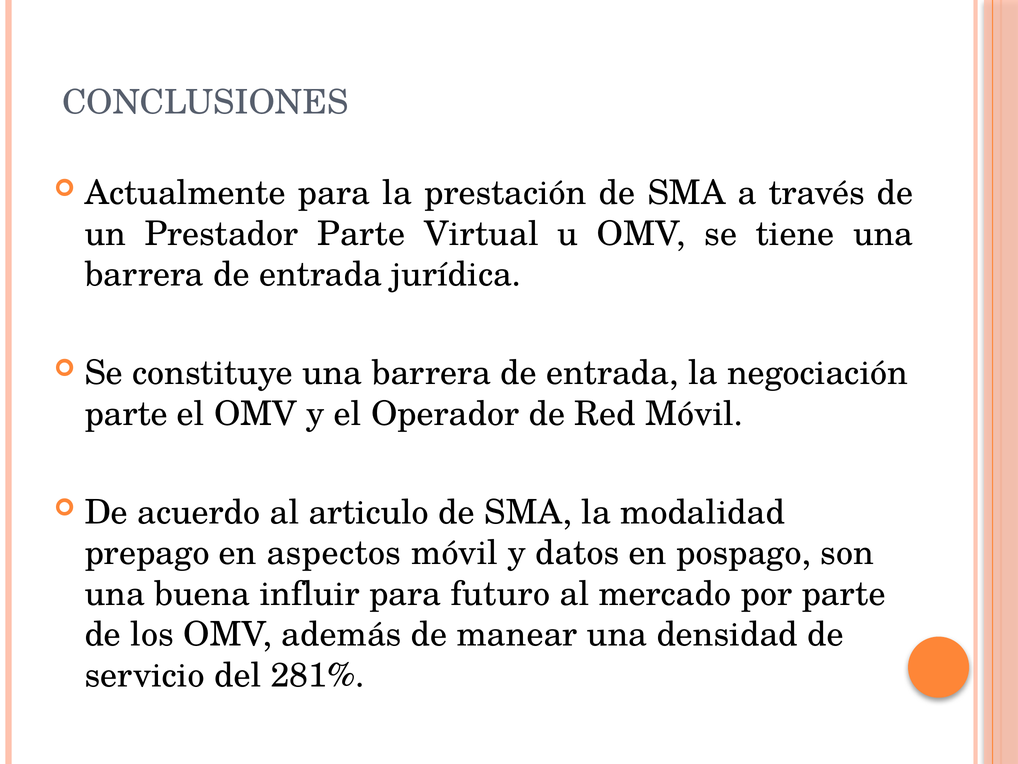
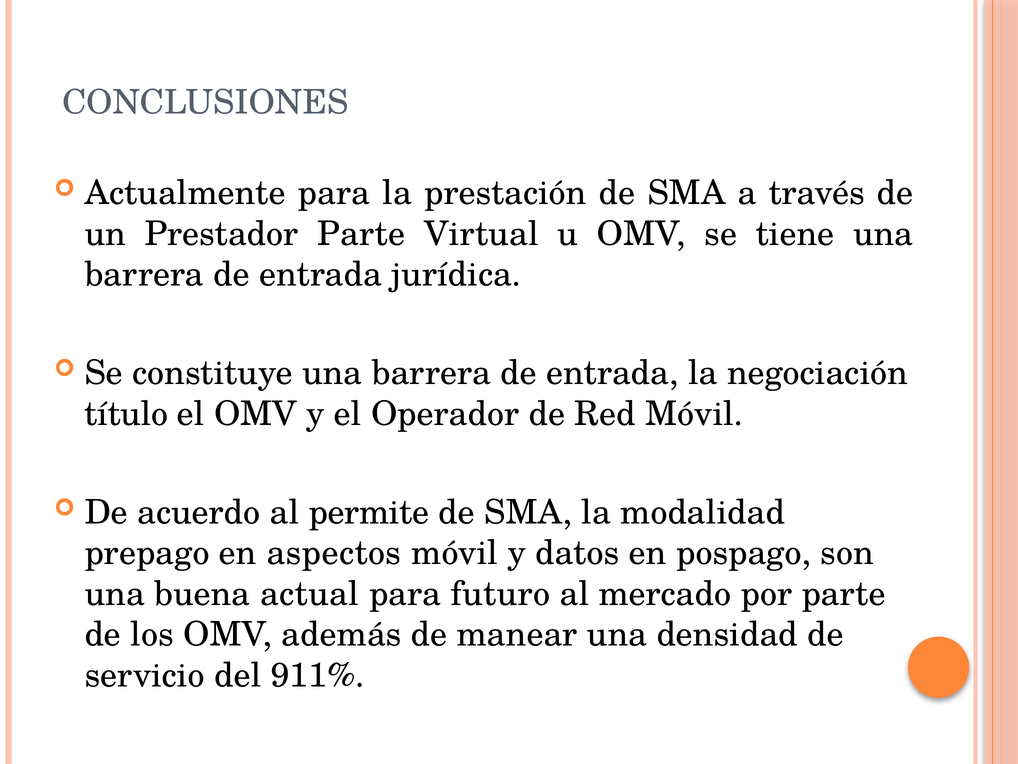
parte at (126, 414): parte -> título
articulo: articulo -> permite
influir: influir -> actual
281%: 281% -> 911%
